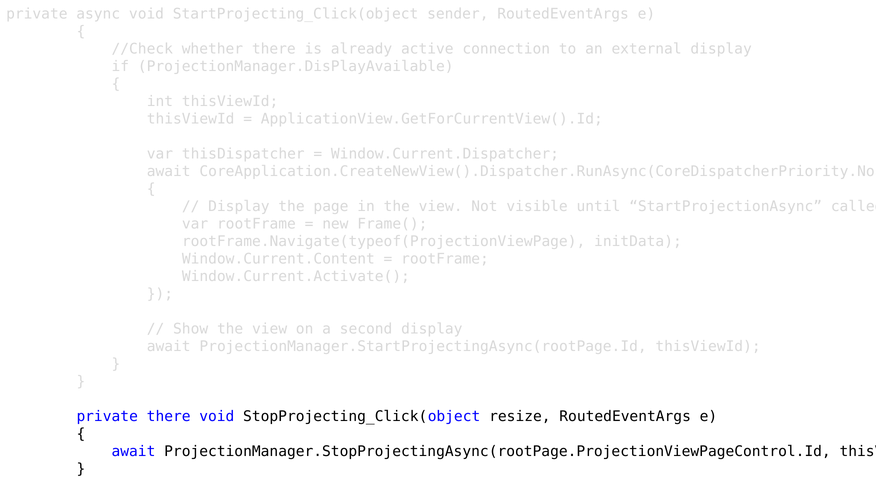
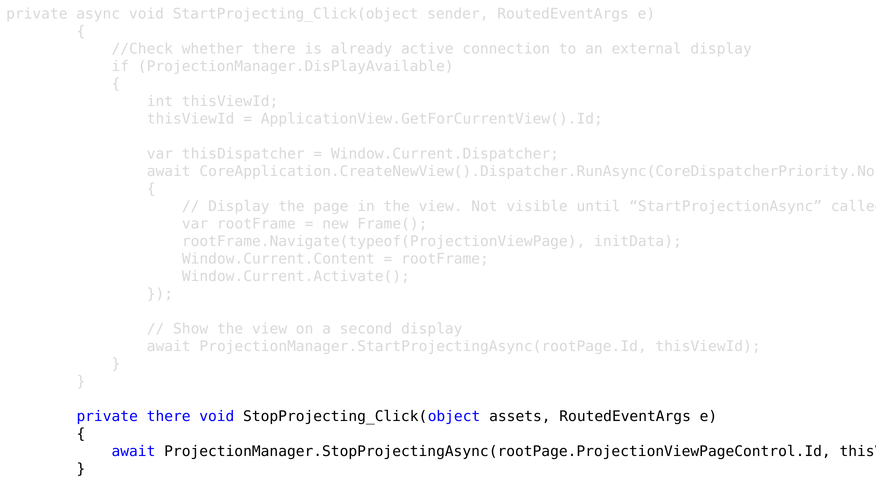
resize: resize -> assets
